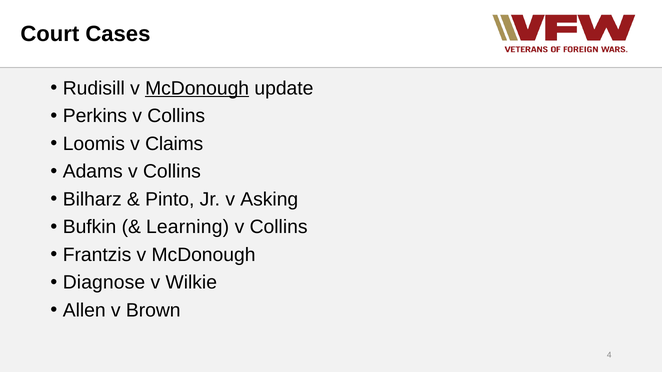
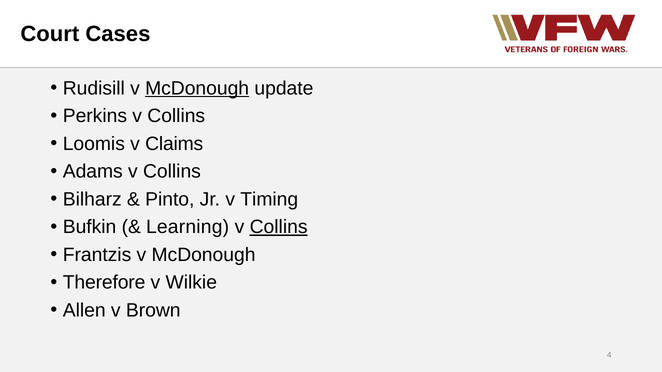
Asking: Asking -> Timing
Collins at (279, 227) underline: none -> present
Diagnose: Diagnose -> Therefore
